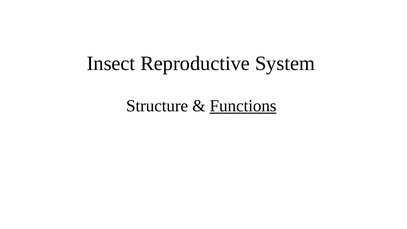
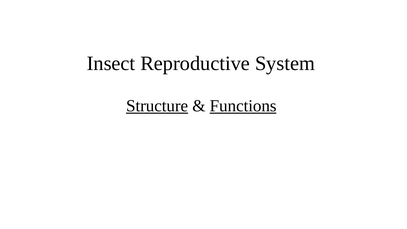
Structure underline: none -> present
